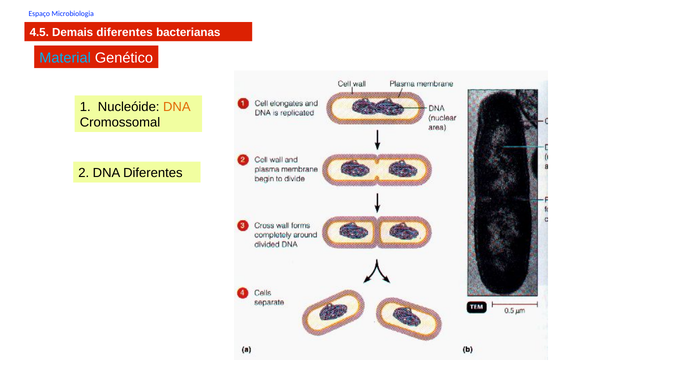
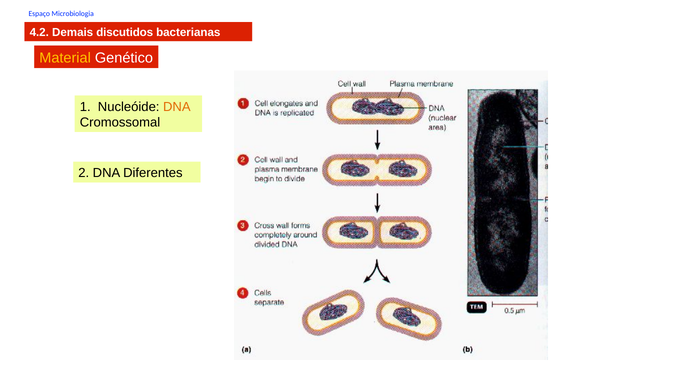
4.5: 4.5 -> 4.2
Demais diferentes: diferentes -> discutidos
Material colour: light blue -> yellow
